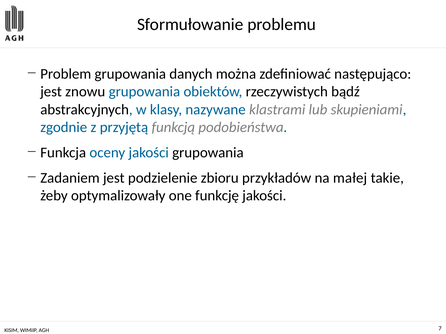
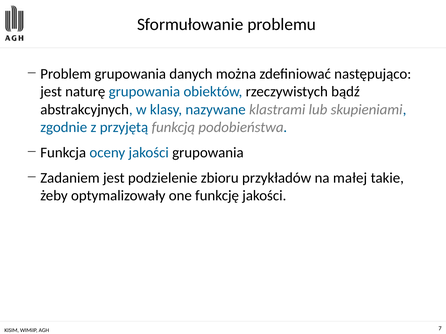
znowu: znowu -> naturę
